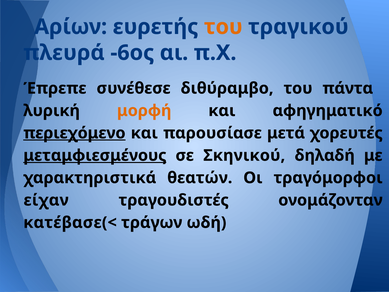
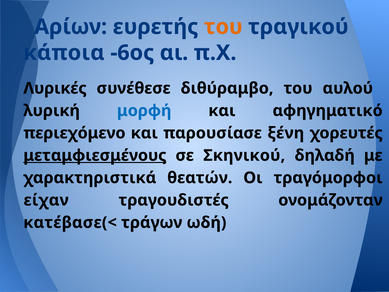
πλευρά: πλευρά -> κάποια
Έπρεπε: Έπρεπε -> Λυρικές
πάντα: πάντα -> αυλού
μορφή colour: orange -> blue
περιεχόμενο underline: present -> none
μετά: μετά -> ξένη
